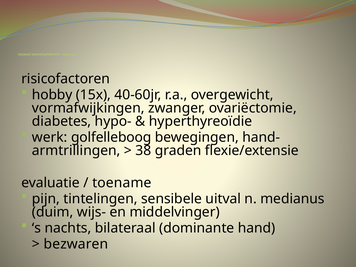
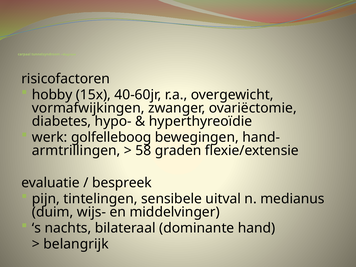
38: 38 -> 58
toename: toename -> bespreek
bezwaren: bezwaren -> belangrijk
